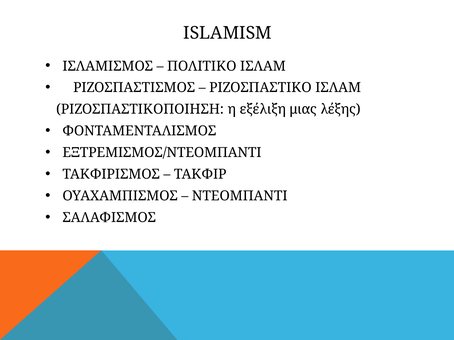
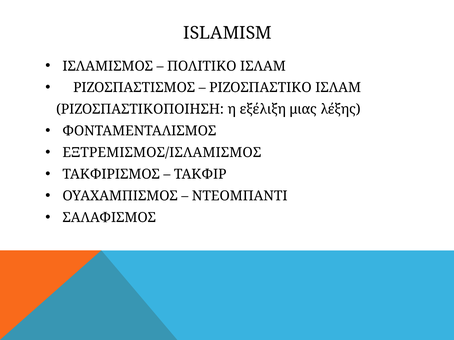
ΕΞΤΡΕΜΙΣΜΟΣ/ΝΤΕΟΜΠΑΝΤΙ: ΕΞΤΡΕΜΙΣΜΟΣ/ΝΤΕΟΜΠΑΝΤΙ -> ΕΞΤΡΕΜΙΣΜΟΣ/ΙΣΛΑΜΙΣΜΟΣ
